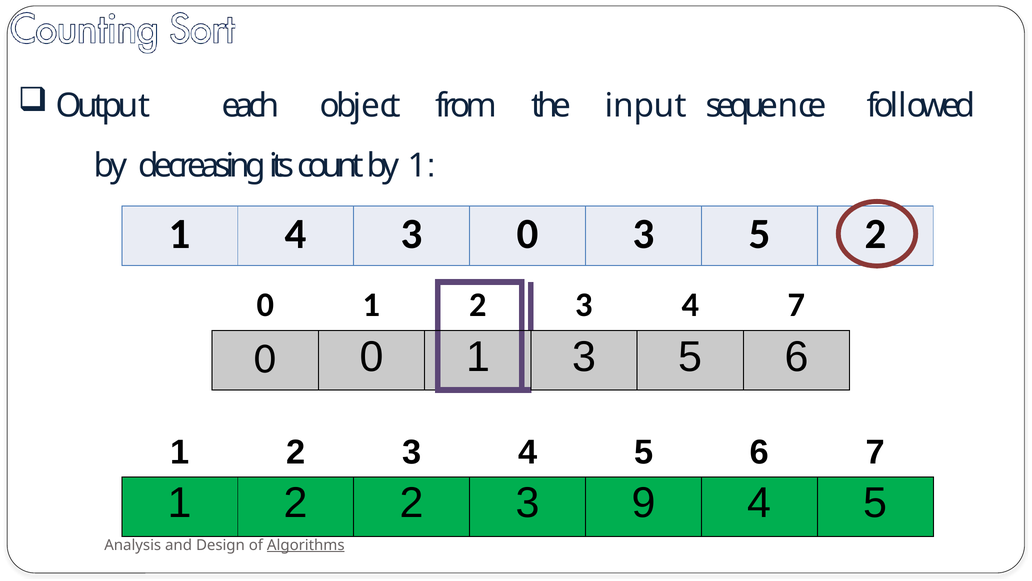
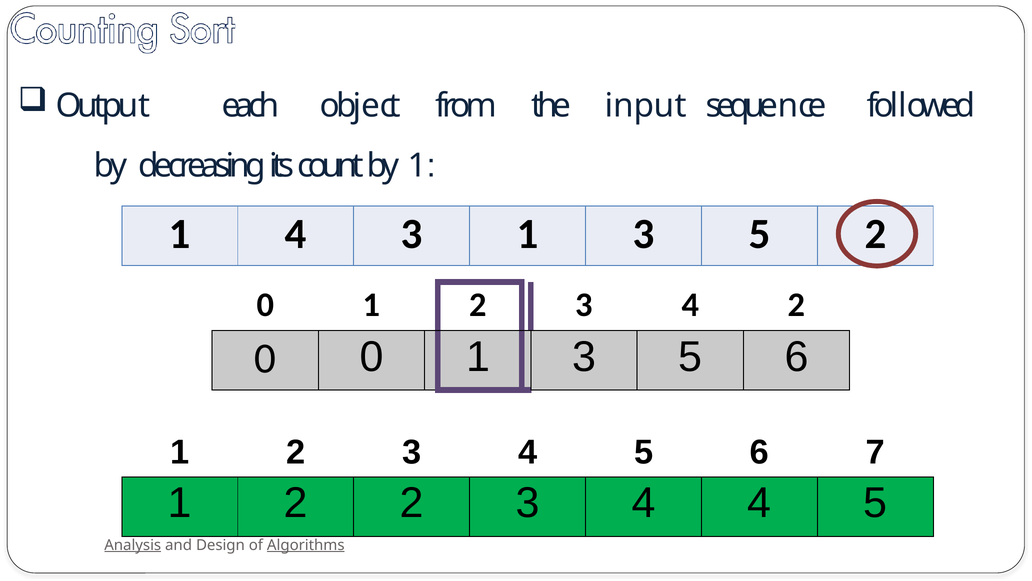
3 0: 0 -> 1
4 7: 7 -> 2
2 2 3 9: 9 -> 4
Analysis underline: none -> present
